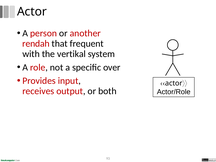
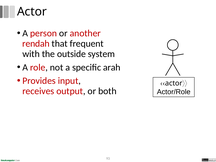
vertikal: vertikal -> outside
over: over -> arah
